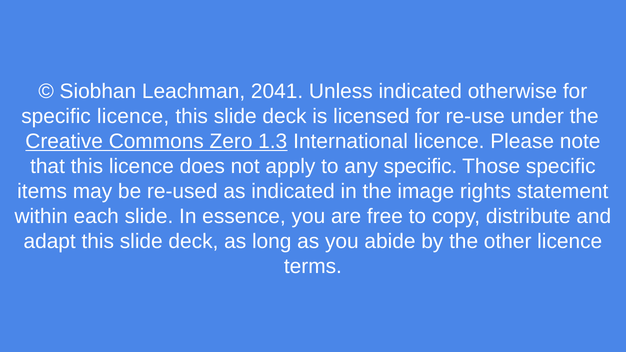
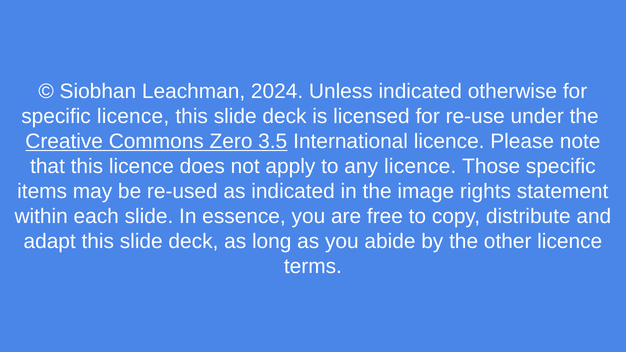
2041: 2041 -> 2024
1.3: 1.3 -> 3.5
any specific: specific -> licence
